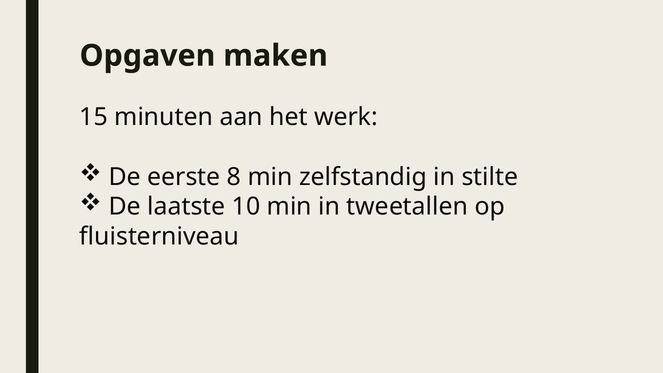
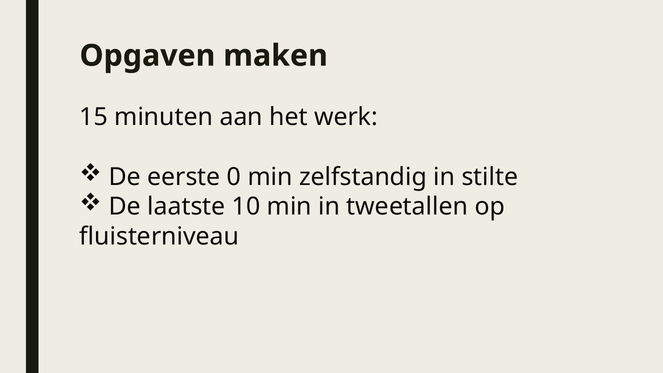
8: 8 -> 0
